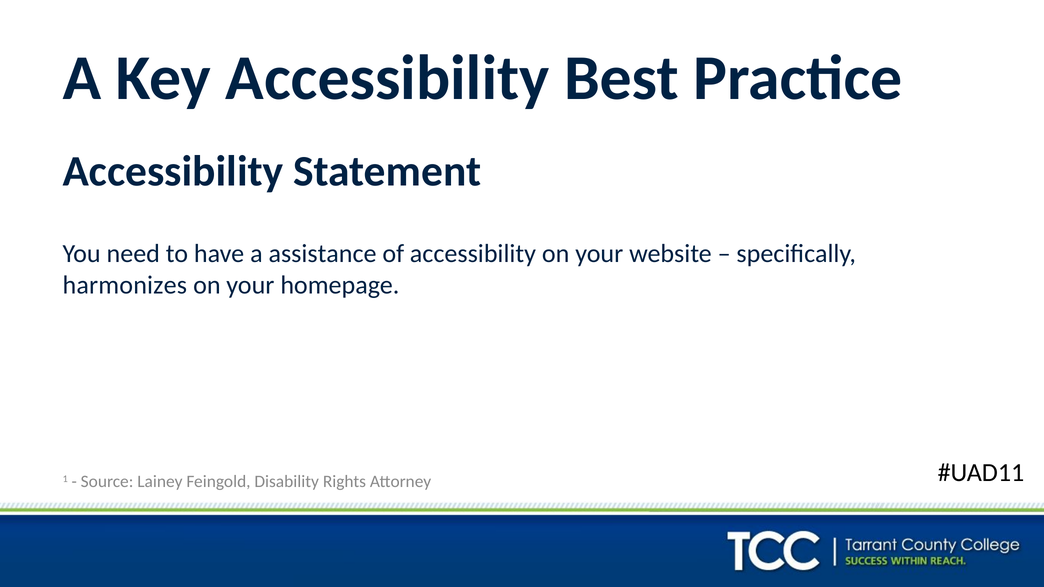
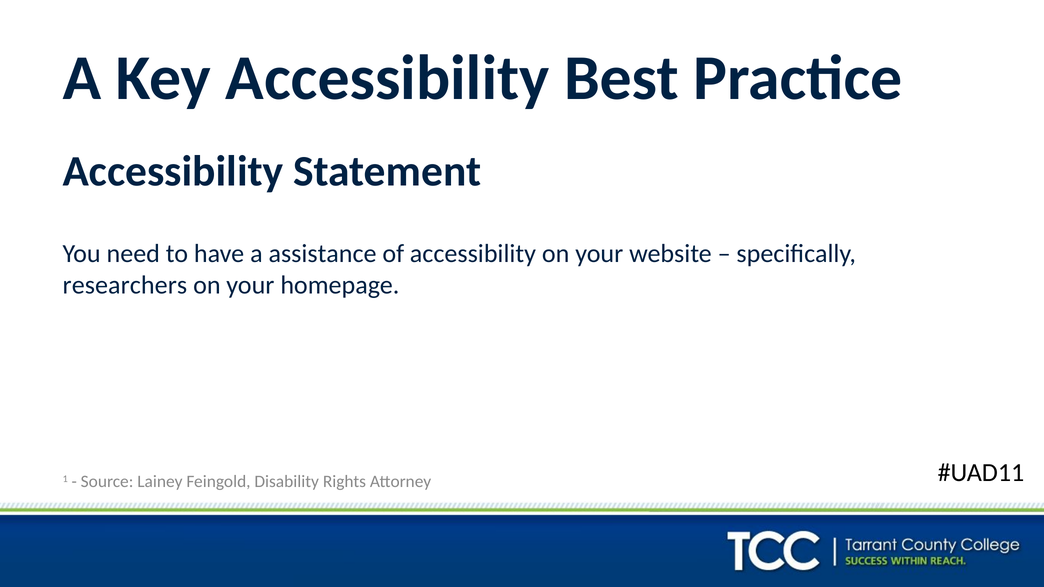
harmonizes: harmonizes -> researchers
